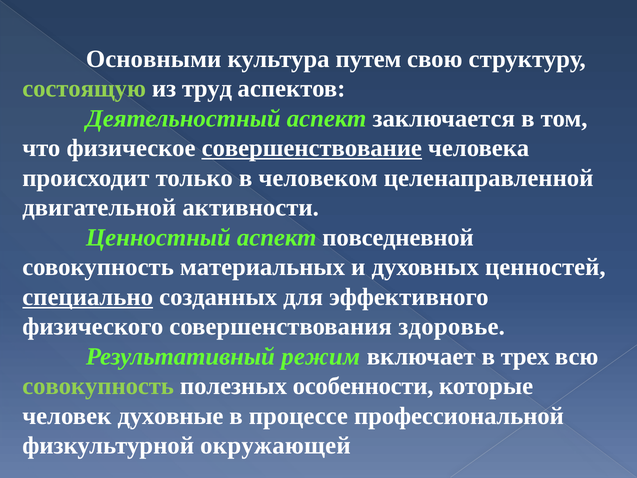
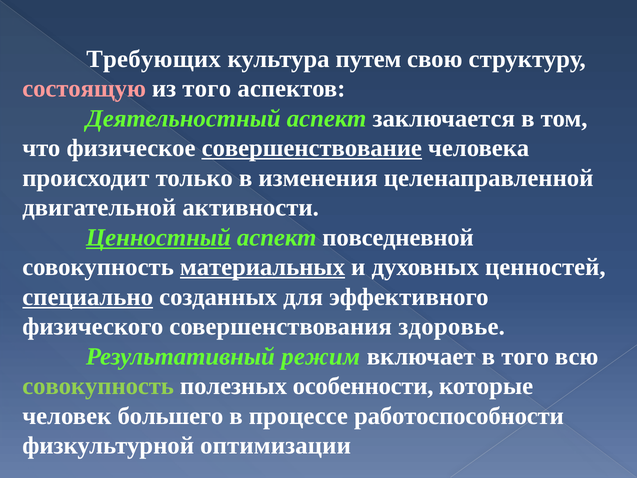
Основными: Основными -> Требующих
состоящую colour: light green -> pink
из труд: труд -> того
человеком: человеком -> изменения
Ценностный underline: none -> present
материальных underline: none -> present
в трех: трех -> того
духовные: духовные -> большего
профессиональной: профессиональной -> работоспособности
окружающей: окружающей -> оптимизации
